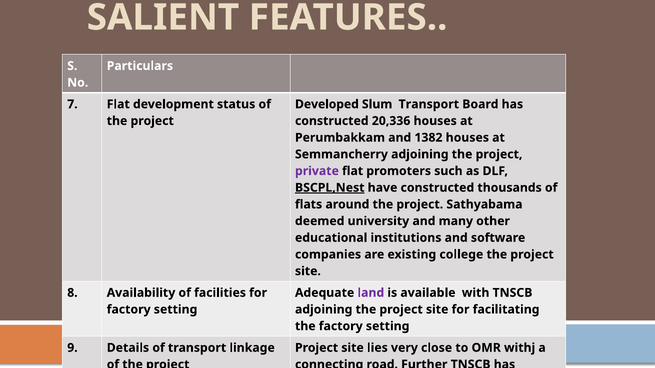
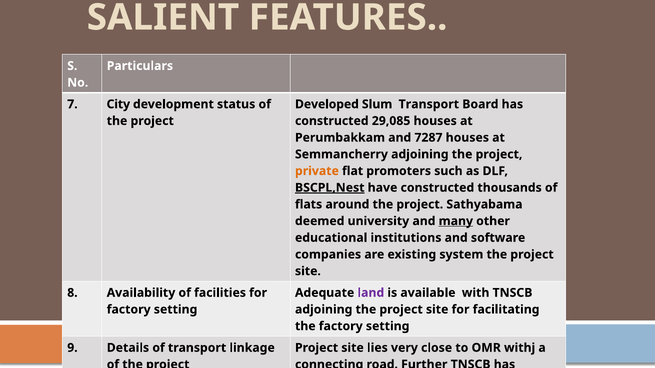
7 Flat: Flat -> City
20,336: 20,336 -> 29,085
1382: 1382 -> 7287
private colour: purple -> orange
many underline: none -> present
college: college -> system
